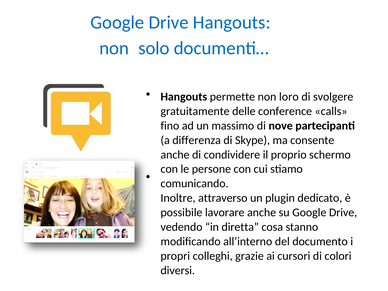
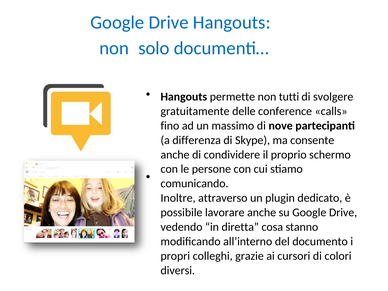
loro: loro -> tutti
